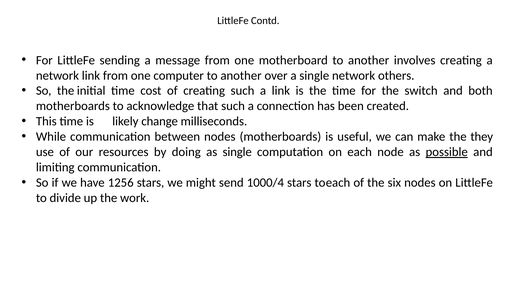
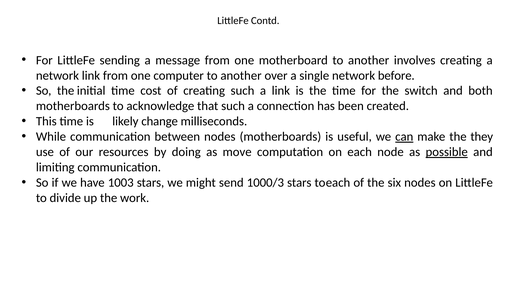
others: others -> before
can underline: none -> present
as single: single -> move
1256: 1256 -> 1003
1000/4: 1000/4 -> 1000/3
